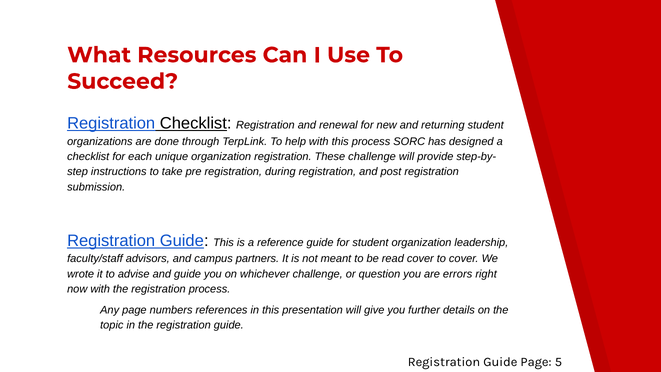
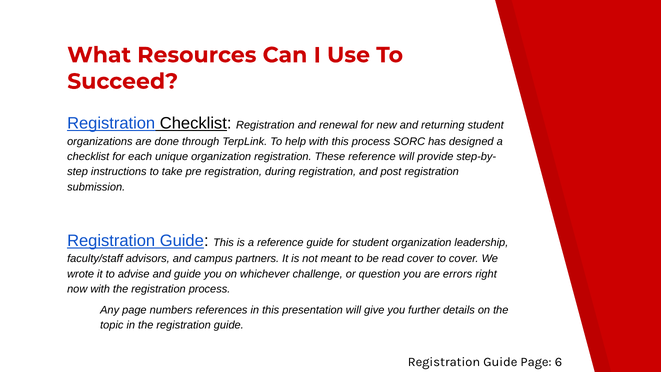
These challenge: challenge -> reference
5: 5 -> 6
